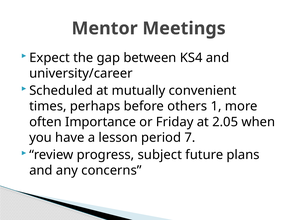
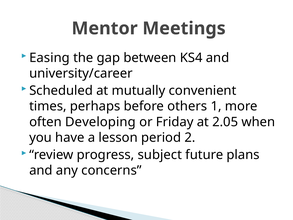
Expect: Expect -> Easing
Importance: Importance -> Developing
7: 7 -> 2
